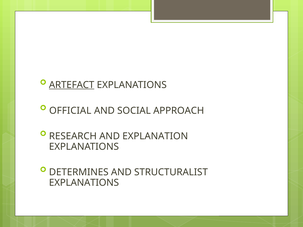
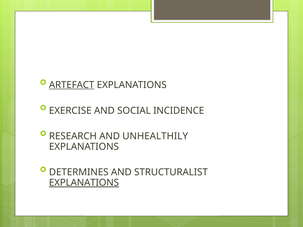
OFFICIAL: OFFICIAL -> EXERCISE
APPROACH: APPROACH -> INCIDENCE
EXPLANATION: EXPLANATION -> UNHEALTHILY
EXPLANATIONS at (84, 183) underline: none -> present
